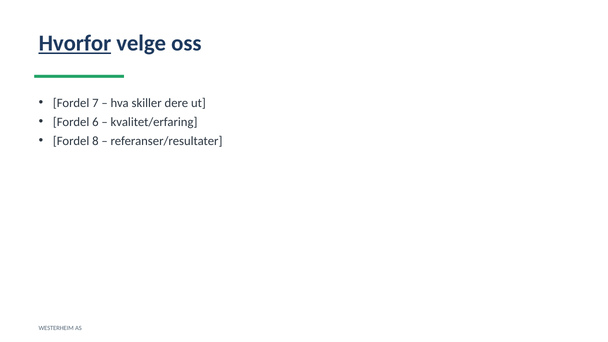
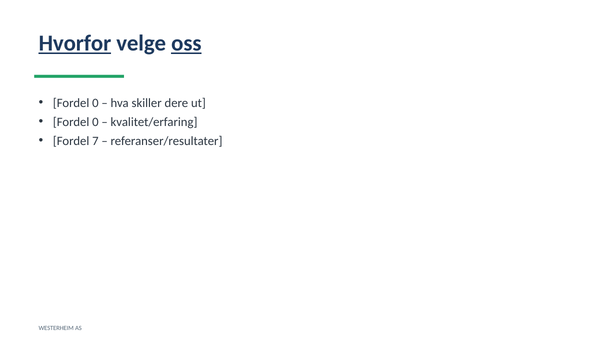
oss underline: none -> present
7 at (95, 103): 7 -> 0
6 at (95, 122): 6 -> 0
8: 8 -> 7
